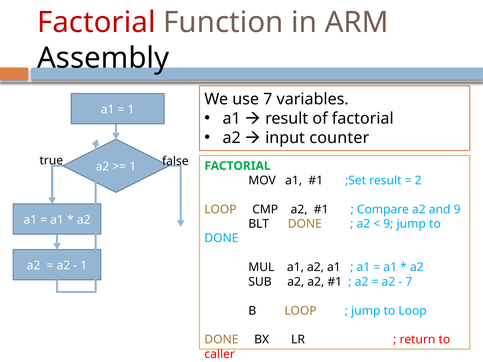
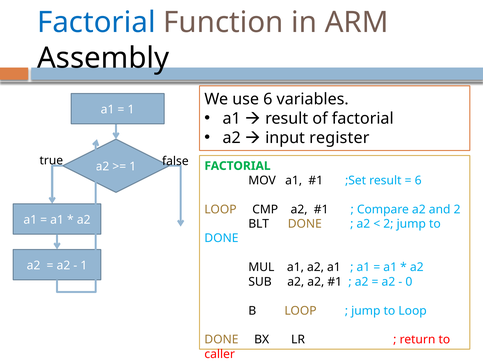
Factorial at (96, 23) colour: red -> blue
use 7: 7 -> 6
counter: counter -> register
2 at (418, 181): 2 -> 6
and 9: 9 -> 2
9 at (388, 224): 9 -> 2
7 at (409, 282): 7 -> 0
